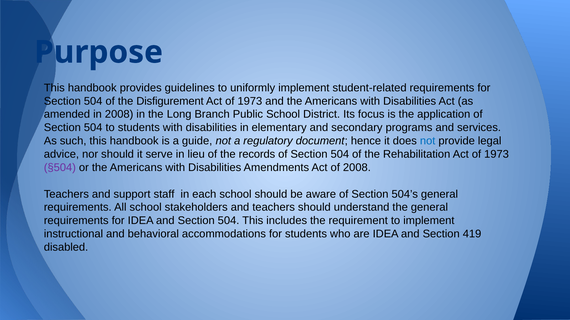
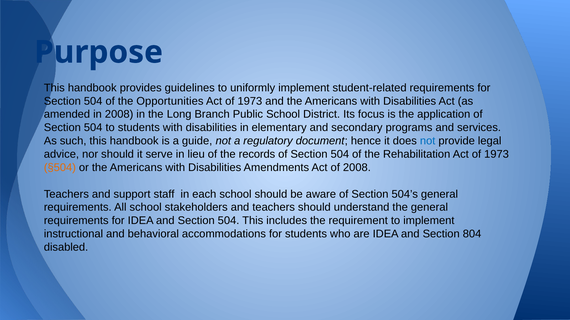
Disfigurement: Disfigurement -> Opportunities
§504 colour: purple -> orange
419: 419 -> 804
